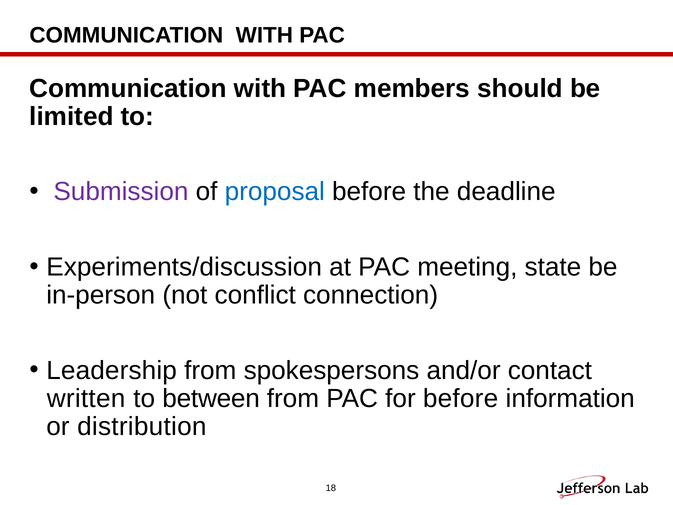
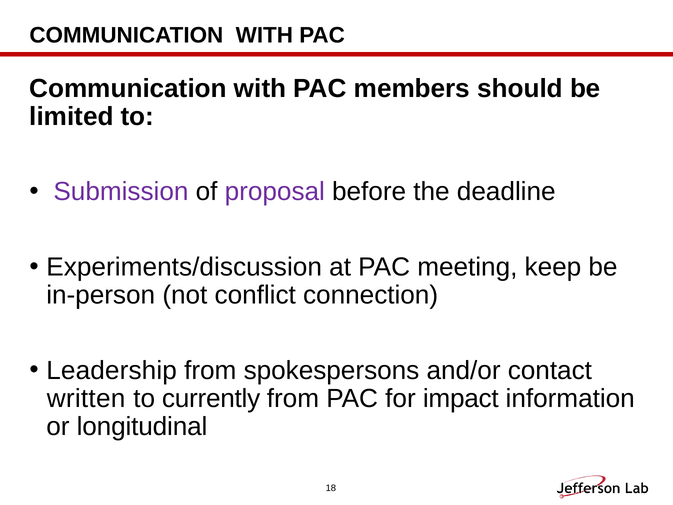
proposal colour: blue -> purple
state: state -> keep
between: between -> currently
for before: before -> impact
distribution: distribution -> longitudinal
